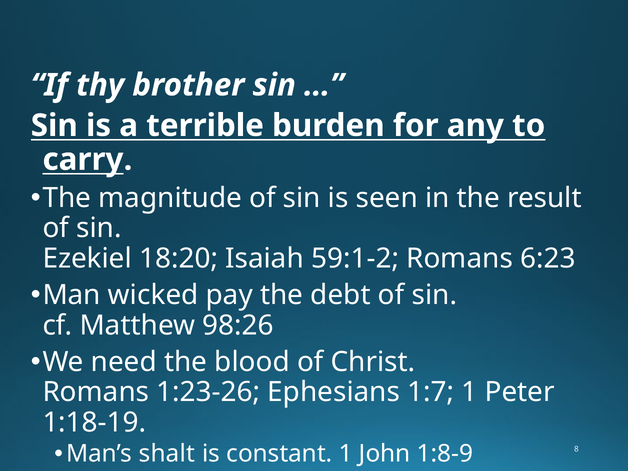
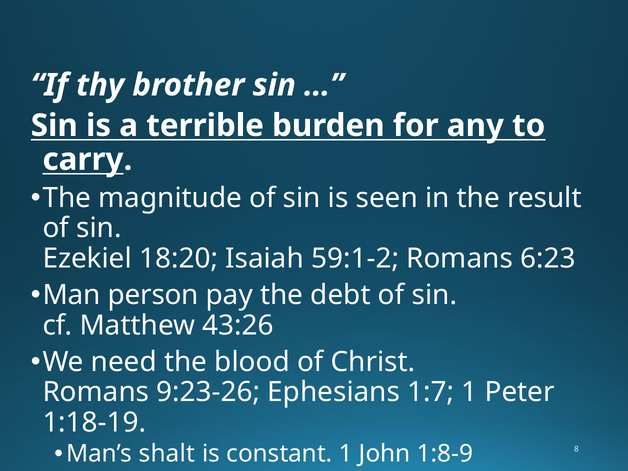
wicked: wicked -> person
98:26: 98:26 -> 43:26
1:23-26: 1:23-26 -> 9:23-26
